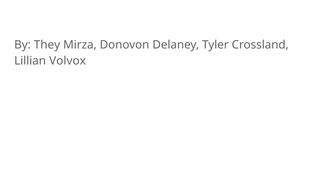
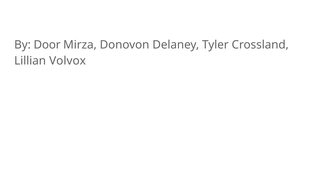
They: They -> Door
